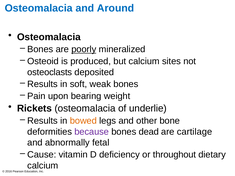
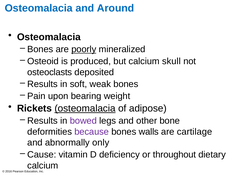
sites: sites -> skull
osteomalacia at (85, 109) underline: none -> present
underlie: underlie -> adipose
bowed colour: orange -> purple
dead: dead -> walls
fetal: fetal -> only
